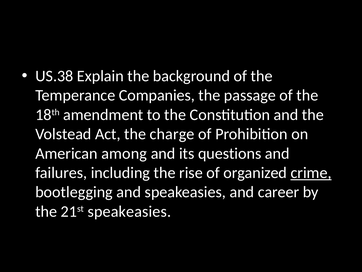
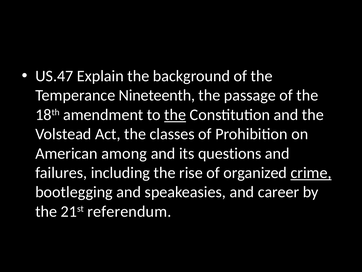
US.38: US.38 -> US.47
Companies: Companies -> Nineteenth
the at (175, 115) underline: none -> present
charge: charge -> classes
21st speakeasies: speakeasies -> referendum
